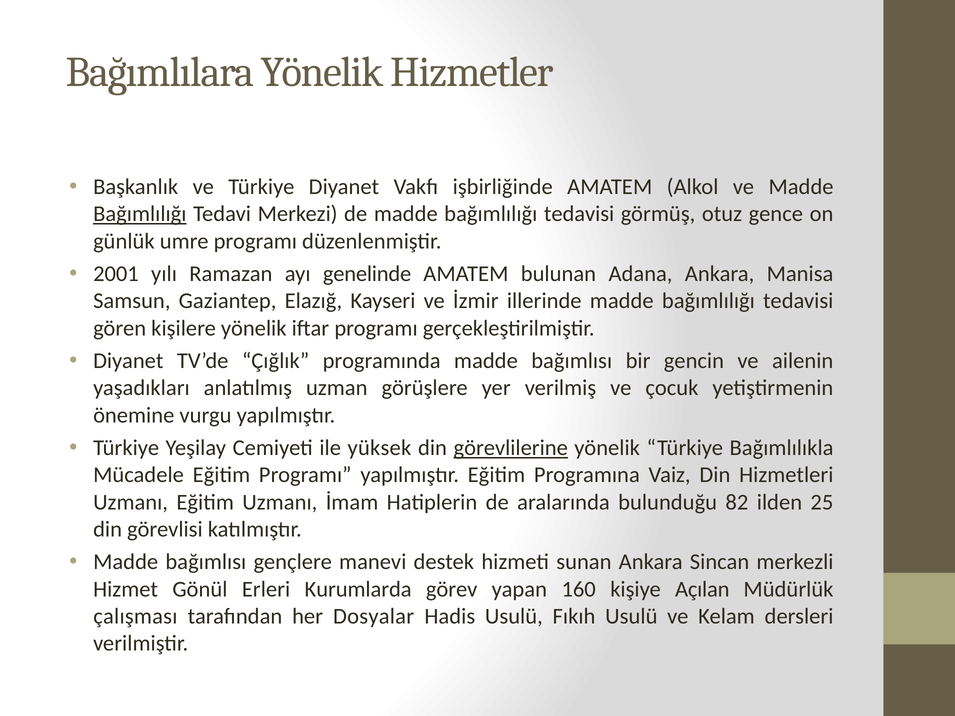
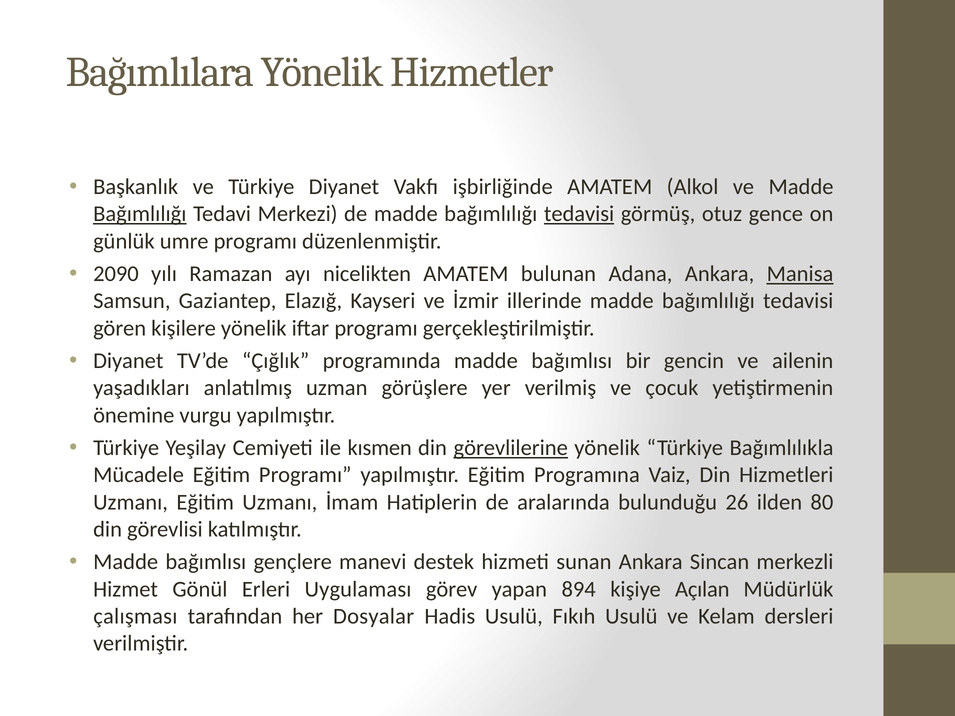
tedavisi at (579, 214) underline: none -> present
2001: 2001 -> 2090
genelinde: genelinde -> nicelikten
Manisa underline: none -> present
yüksek: yüksek -> kısmen
82: 82 -> 26
25: 25 -> 80
Kurumlarda: Kurumlarda -> Uygulaması
160: 160 -> 894
